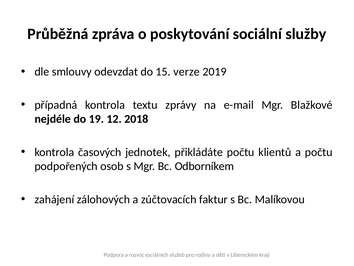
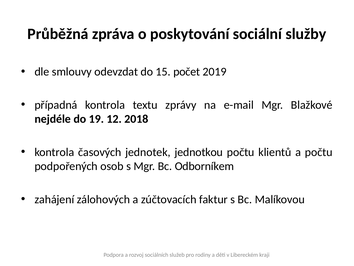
verze: verze -> počet
přikládáte: přikládáte -> jednotkou
